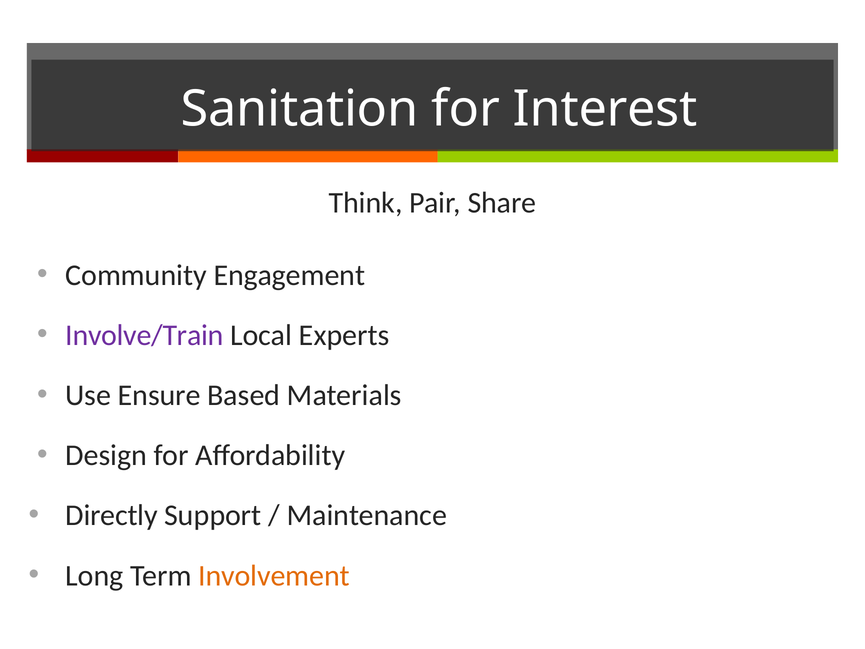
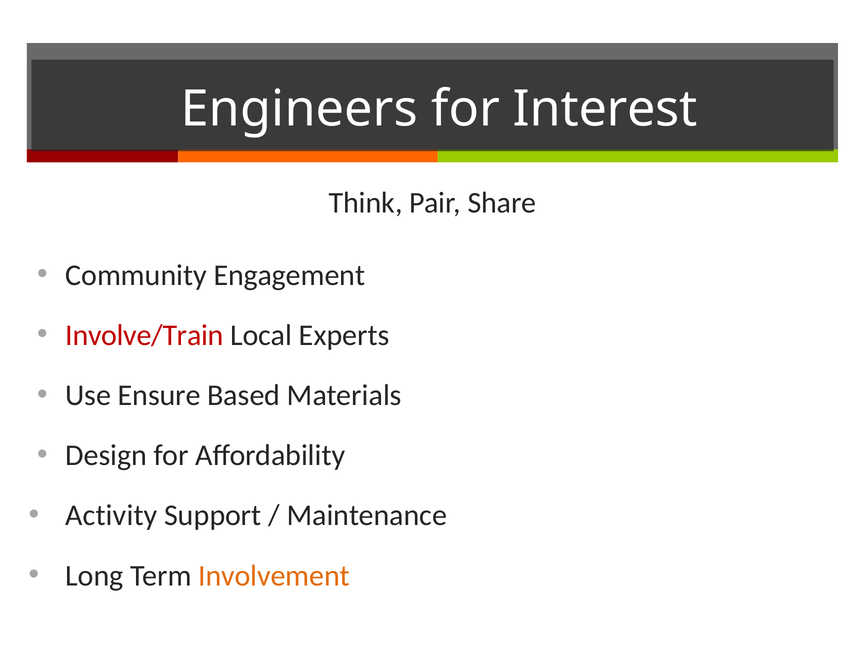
Sanitation: Sanitation -> Engineers
Involve/Train colour: purple -> red
Directly: Directly -> Activity
